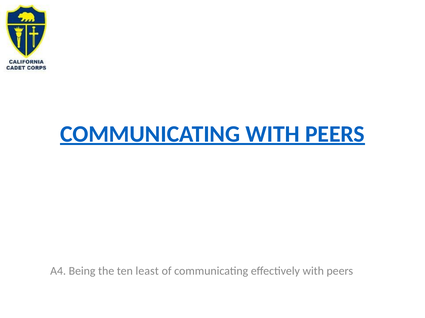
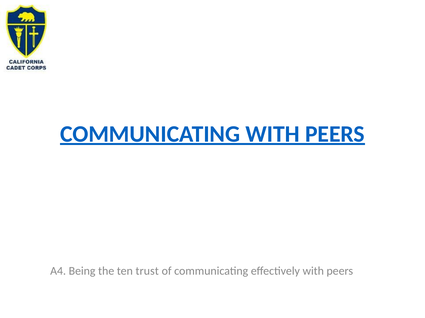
least: least -> trust
